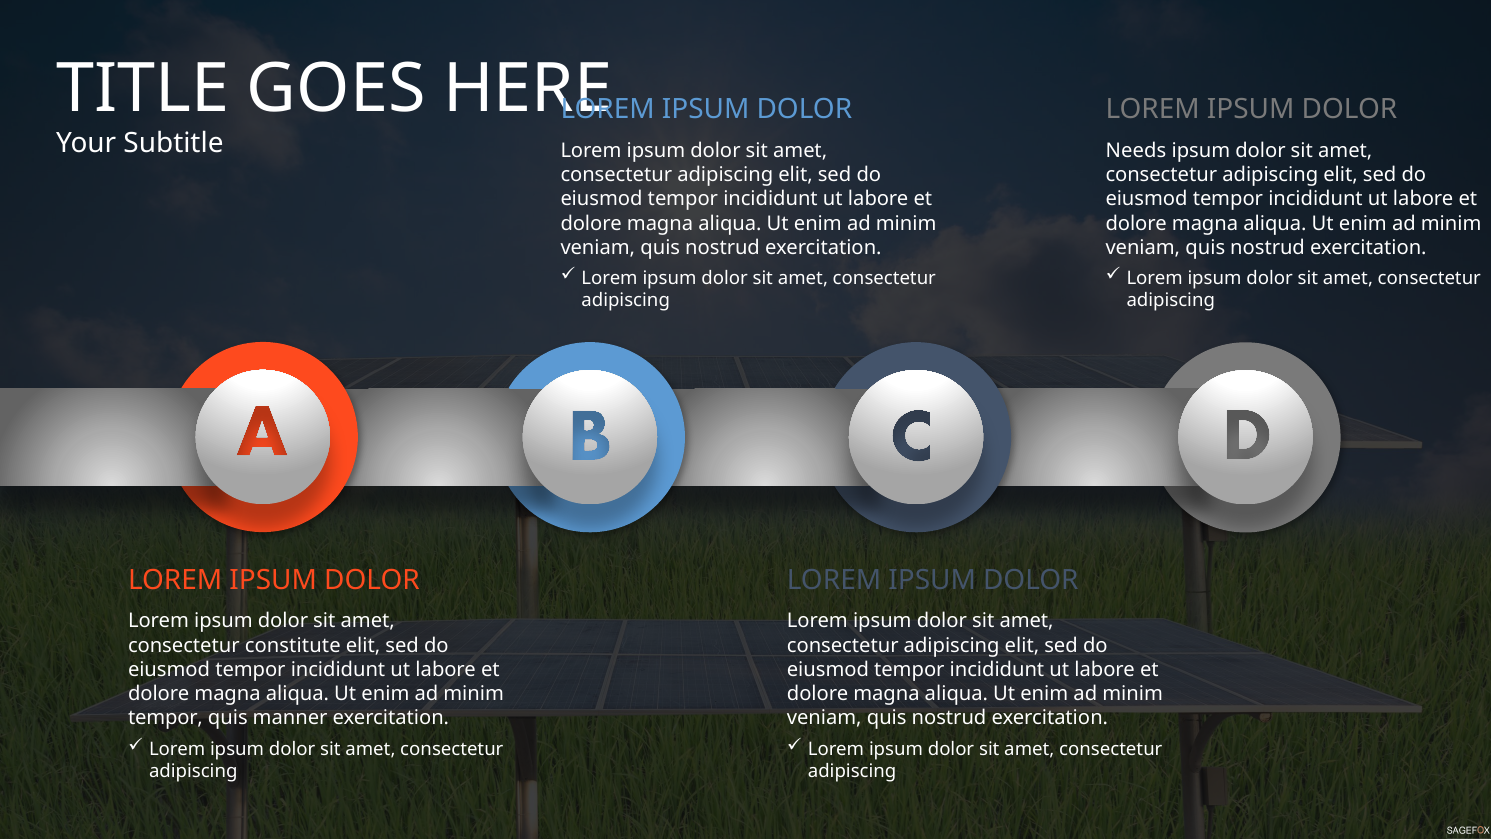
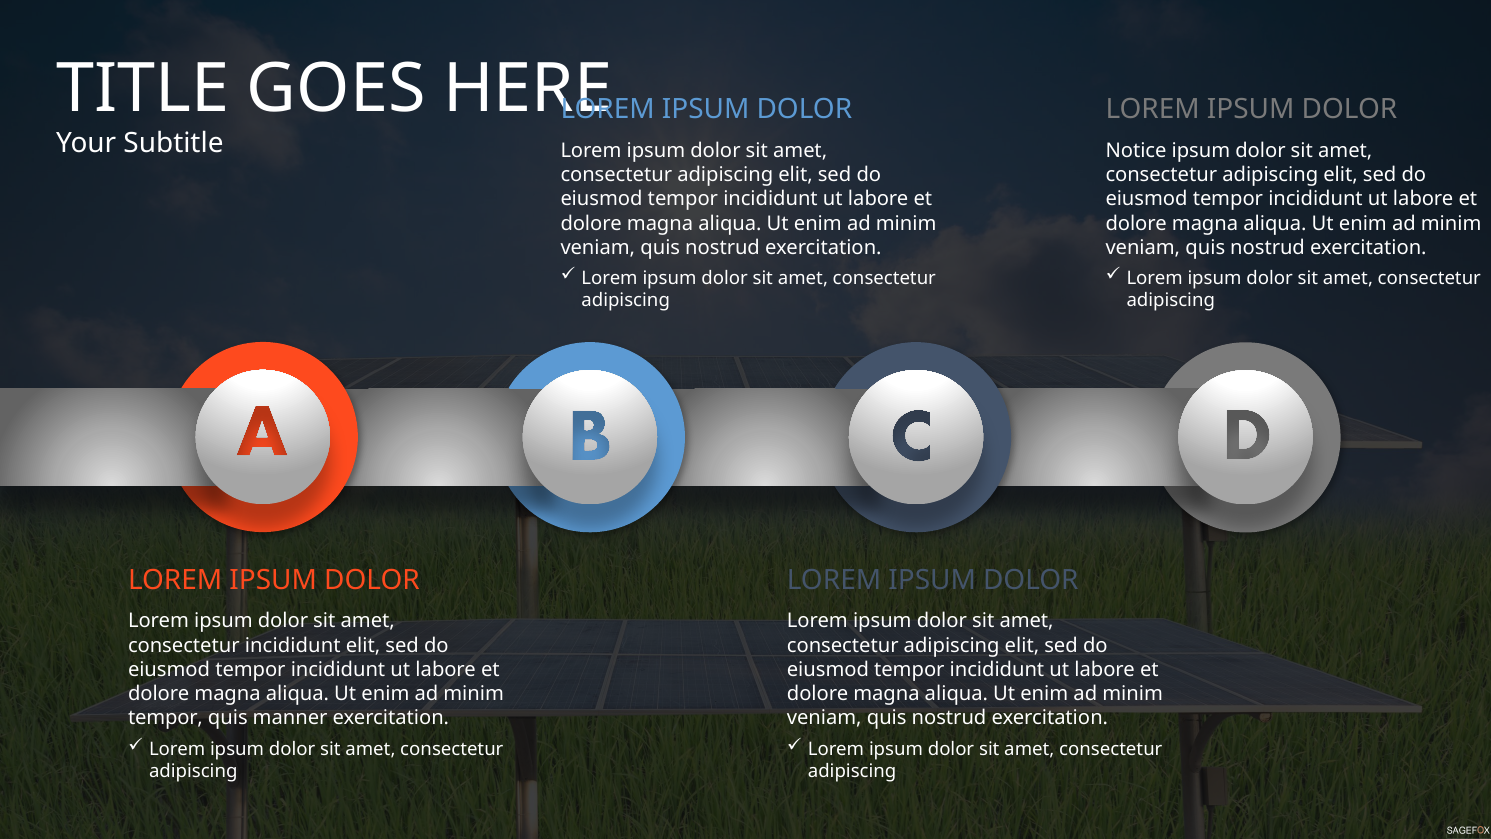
Needs: Needs -> Notice
consectetur constitute: constitute -> incididunt
